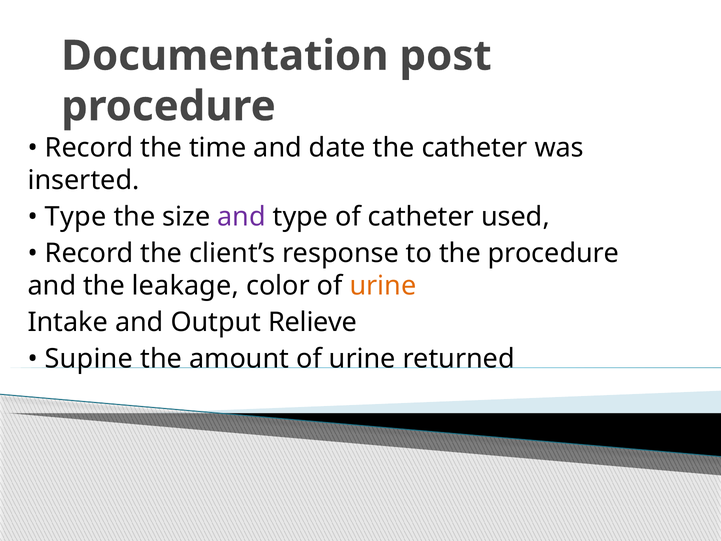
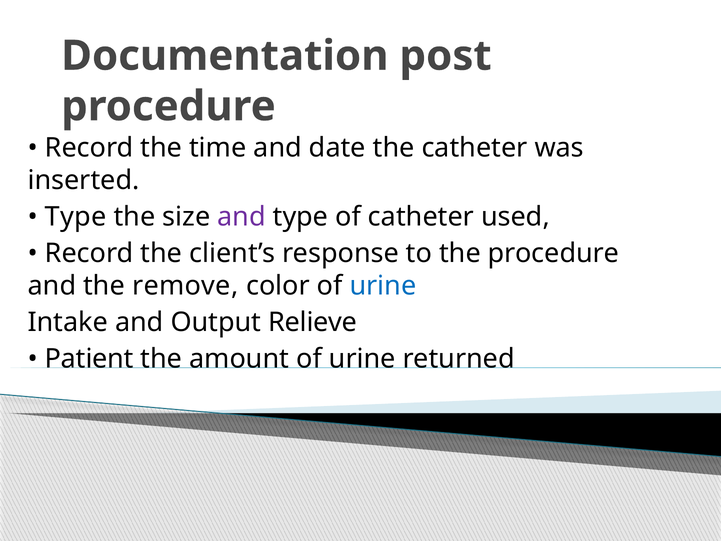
leakage: leakage -> remove
urine at (383, 286) colour: orange -> blue
Supine: Supine -> Patient
